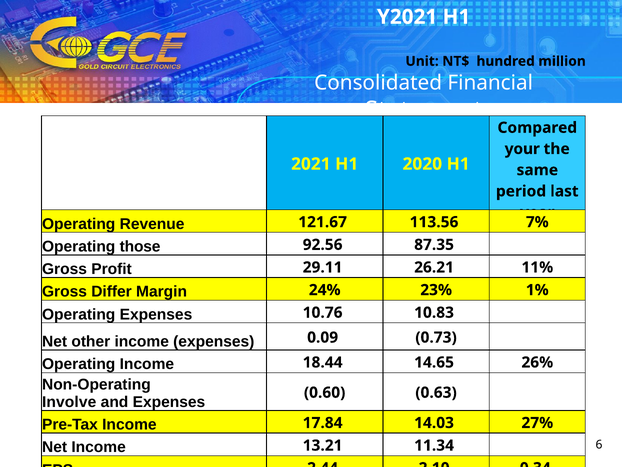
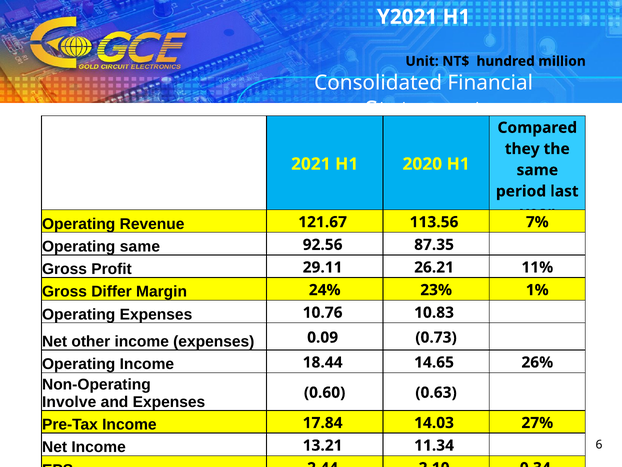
your: your -> they
Operating those: those -> same
